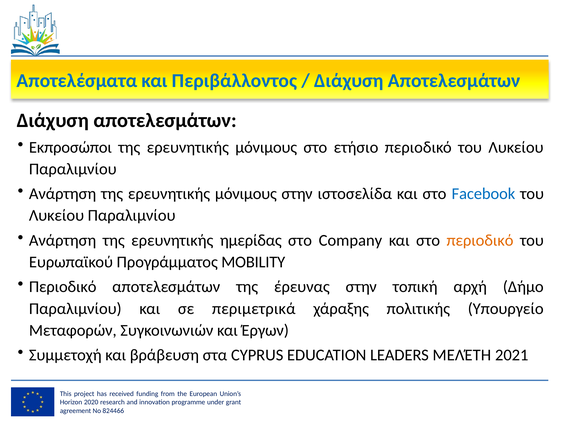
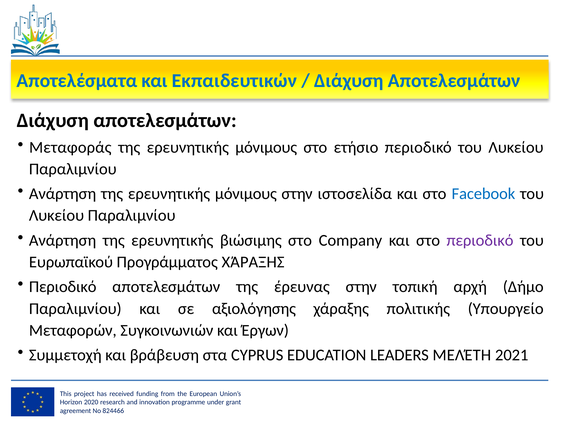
Περιβάλλοντος: Περιβάλλοντος -> Εκπαιδευτικών
Εκπροσώποι: Εκπροσώποι -> Μεταφοράς
ημερίδας: ημερίδας -> βιώσιμης
περιοδικό at (480, 240) colour: orange -> purple
Προγράμματος MOBILITY: MOBILITY -> ΧΆΡΑΞΗΣ
περιμετρικά: περιμετρικά -> αξιολόγησης
